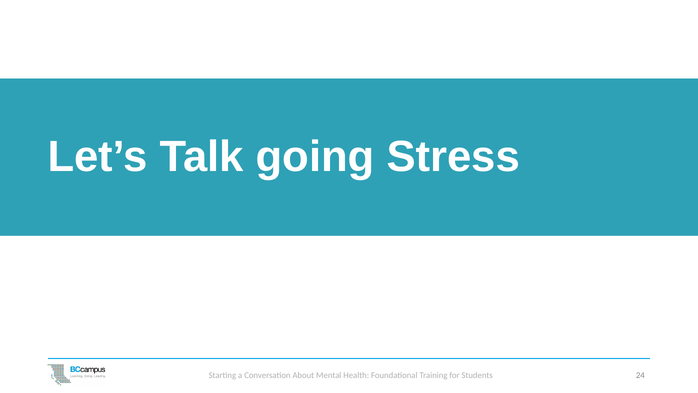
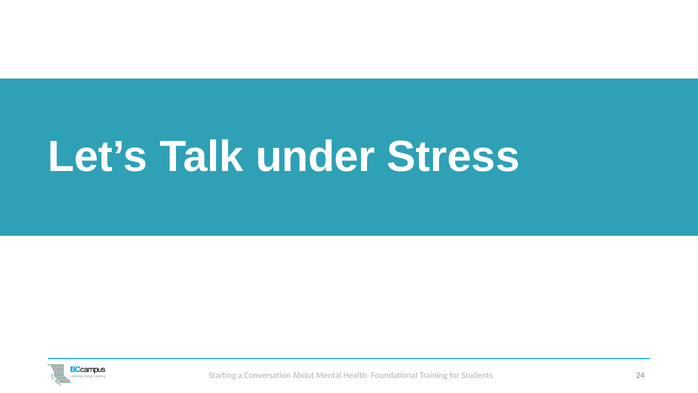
going: going -> under
